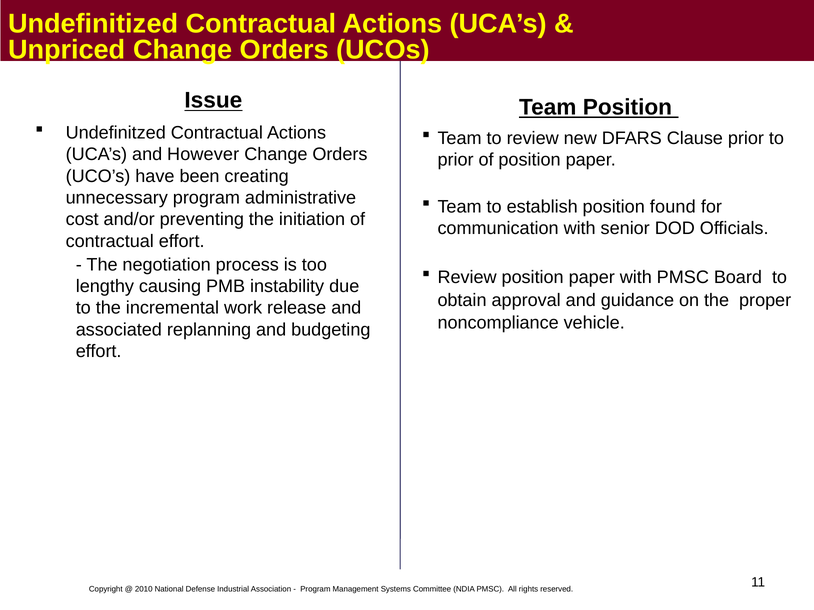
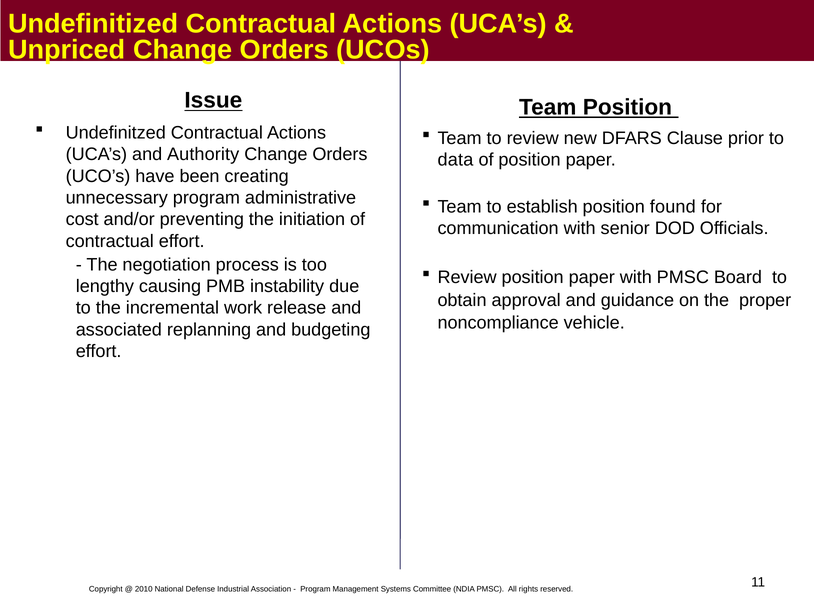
However: However -> Authority
prior at (456, 160): prior -> data
